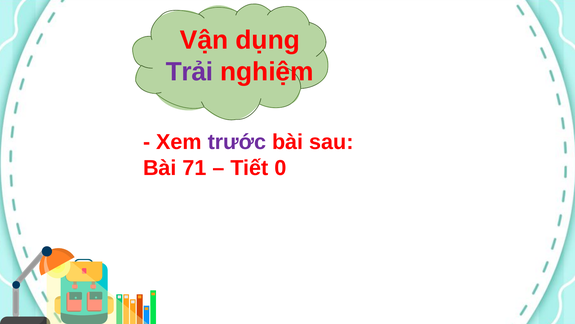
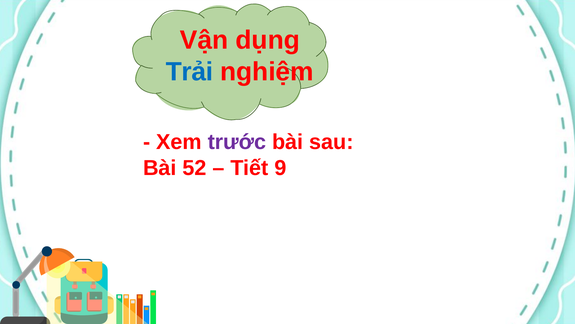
Trải colour: purple -> blue
71: 71 -> 52
0: 0 -> 9
